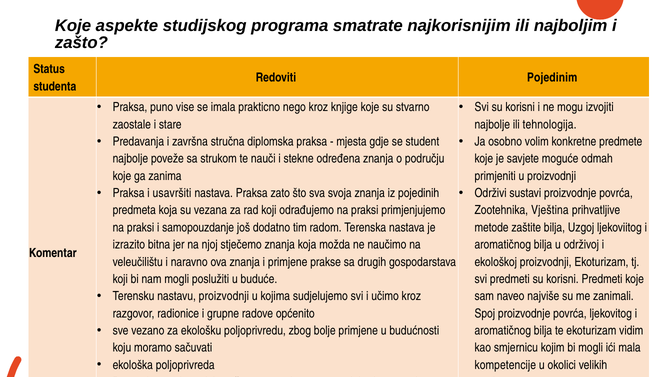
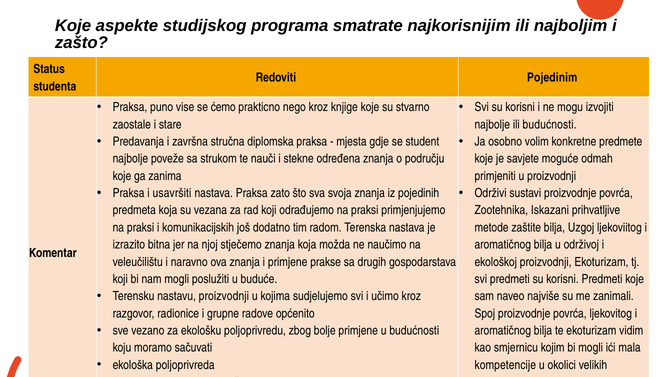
imala: imala -> ćemo
ili tehnologija: tehnologija -> budućnosti
Zootehnika Vještina: Vještina -> Iskazani
i samopouzdanje: samopouzdanje -> komunikacijskih
